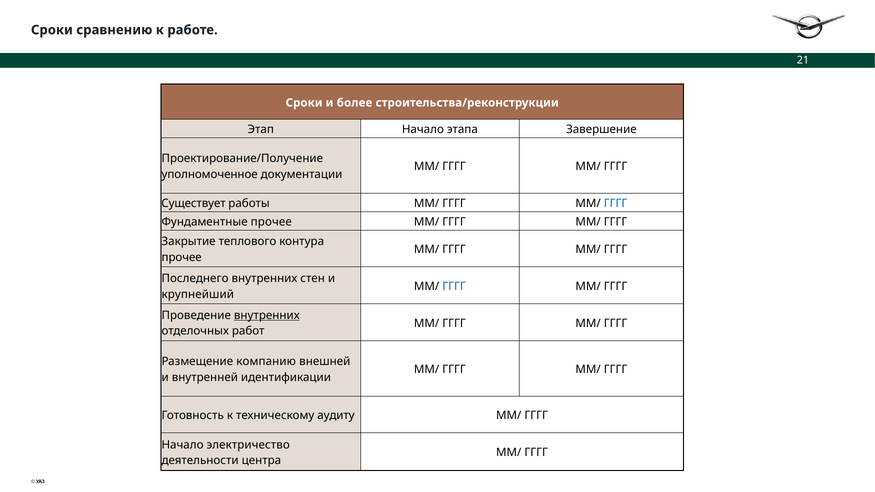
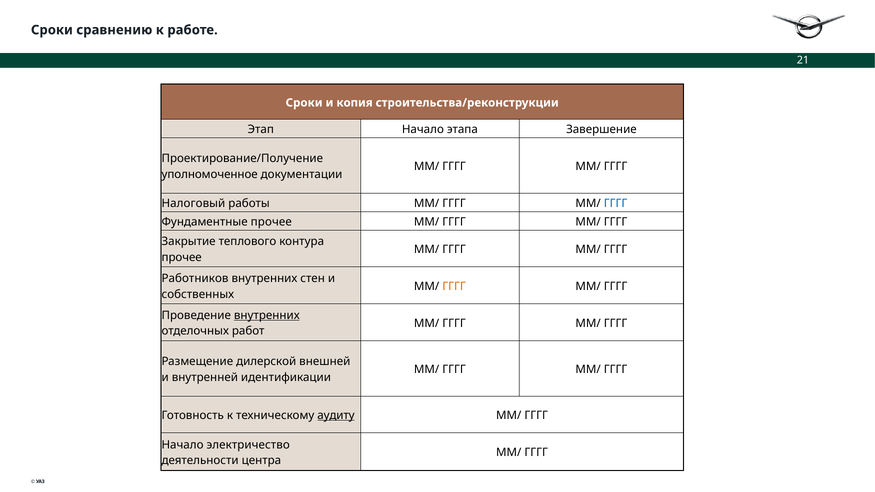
более: более -> копия
Существует: Существует -> Налоговый
Последнего: Последнего -> Работников
ГГГГ at (454, 286) colour: blue -> orange
крупнейший: крупнейший -> собственных
компанию: компанию -> дилерской
аудиту underline: none -> present
